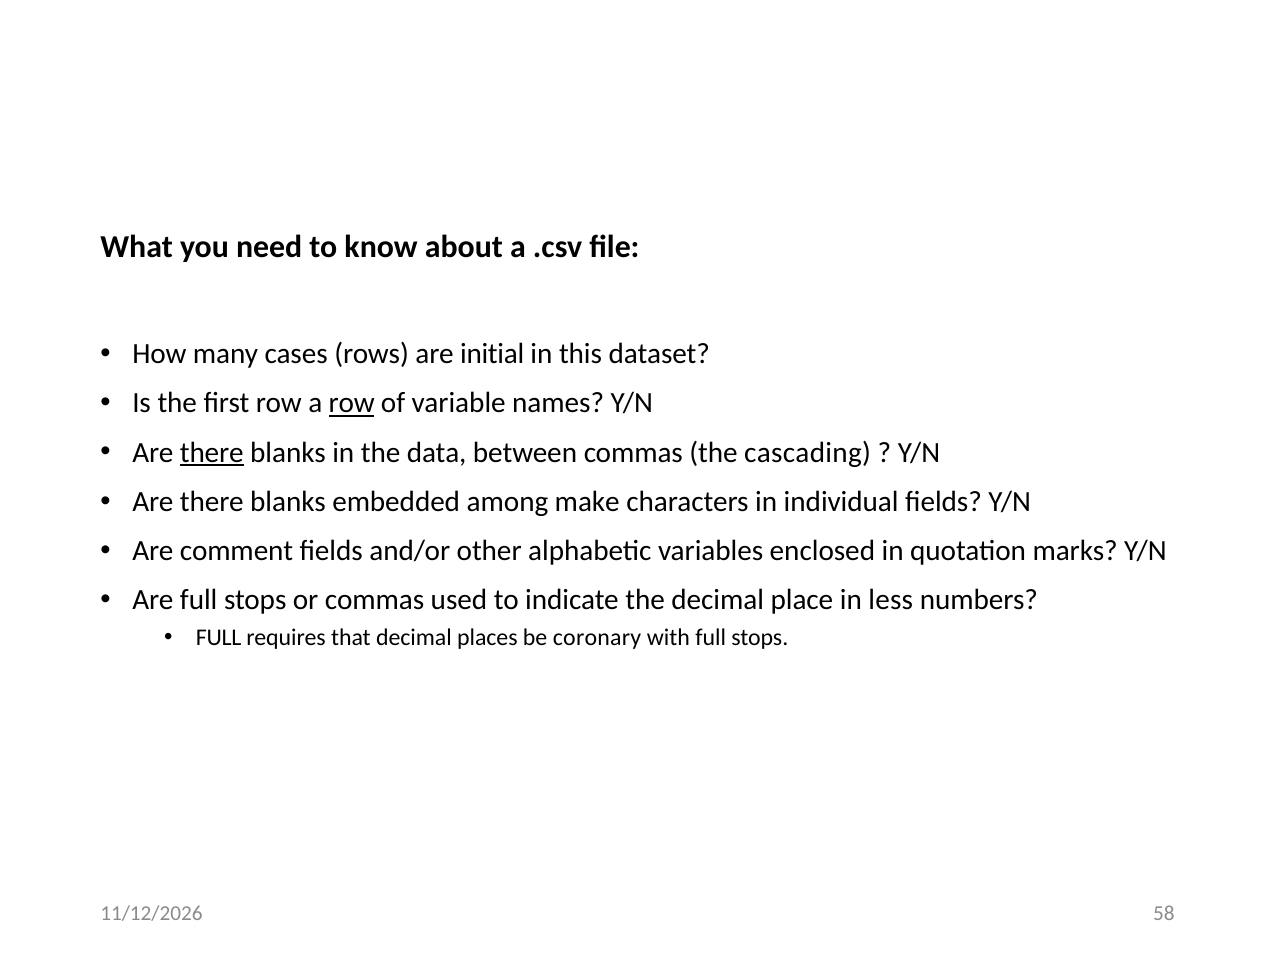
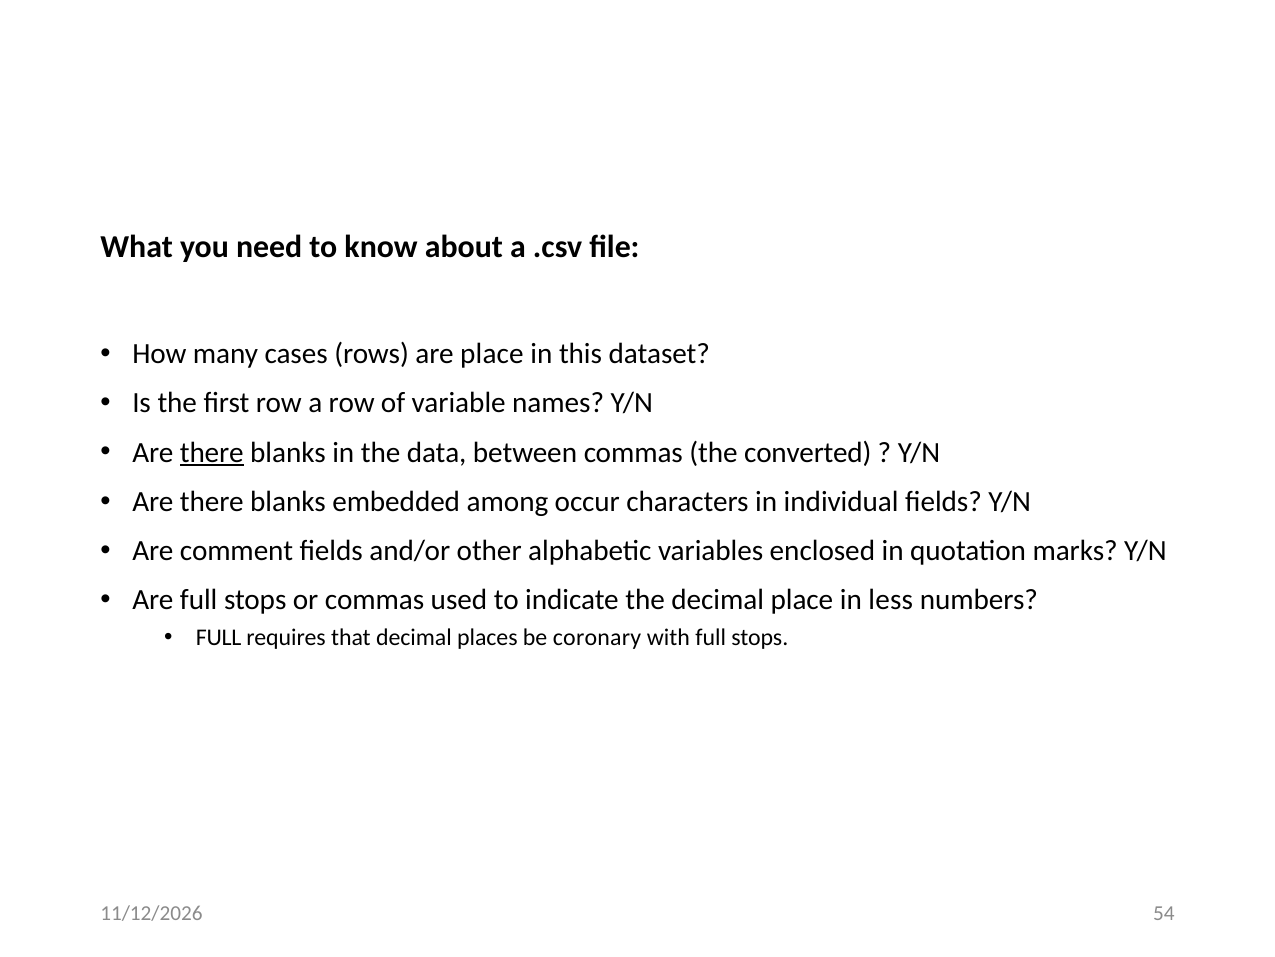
are initial: initial -> place
row at (352, 403) underline: present -> none
cascading: cascading -> converted
make: make -> occur
58: 58 -> 54
